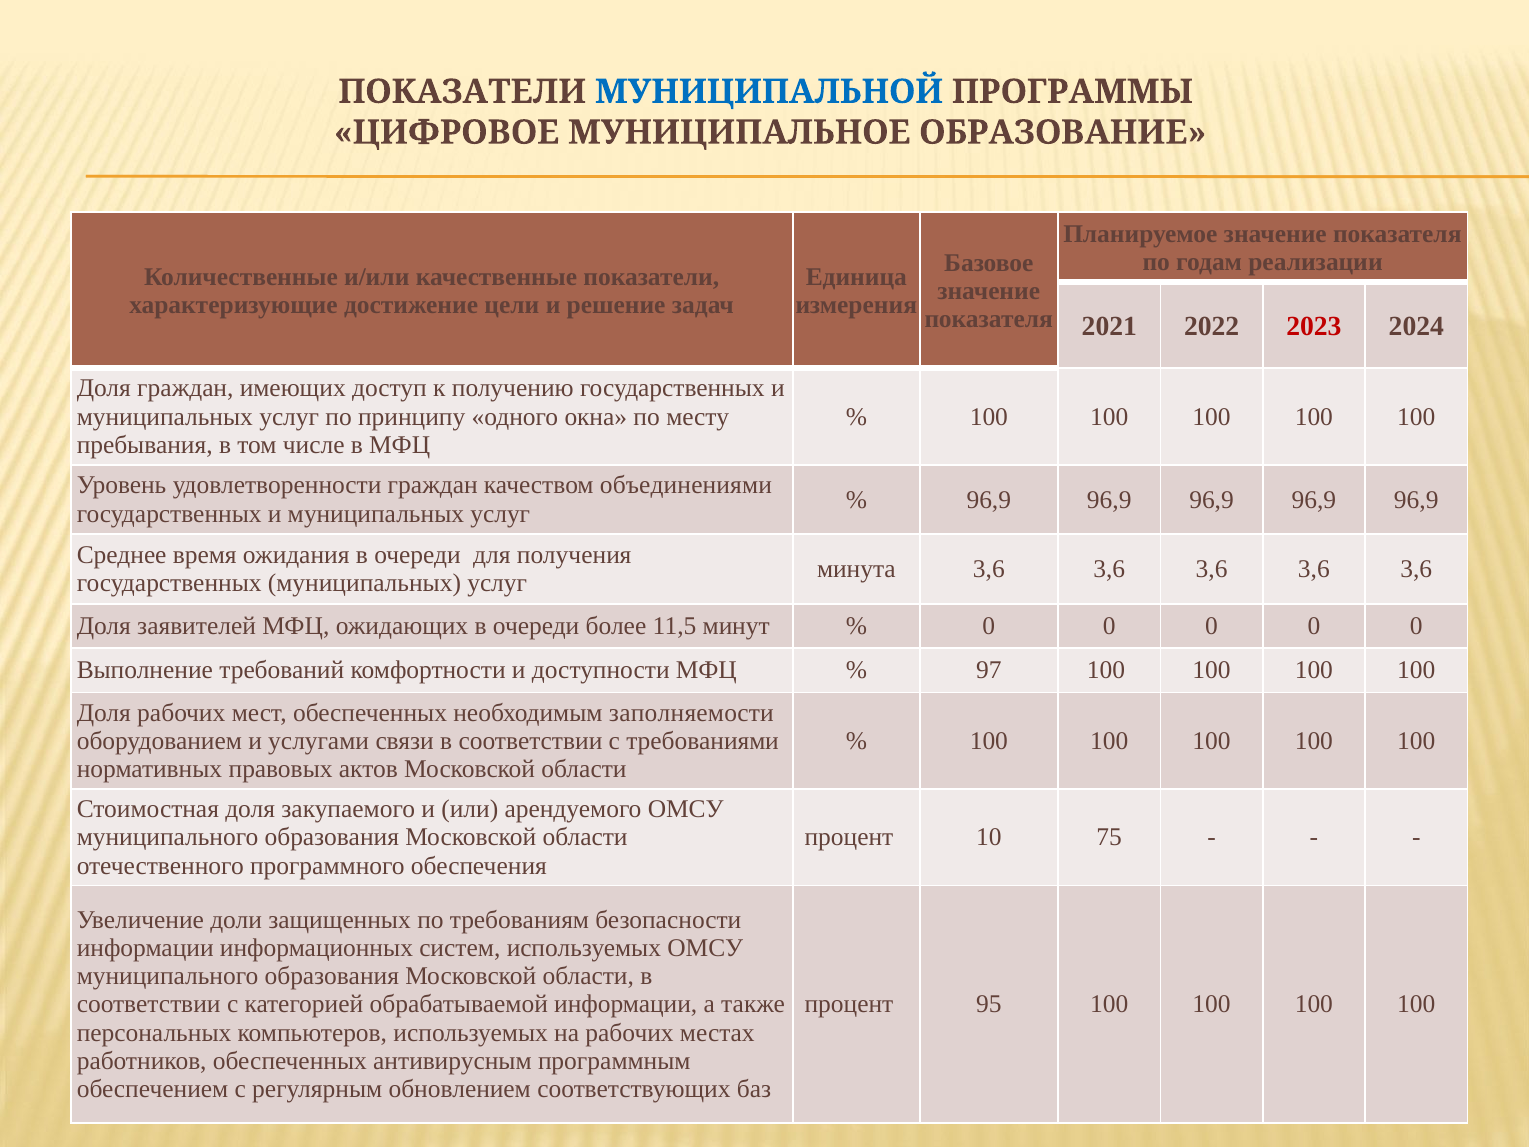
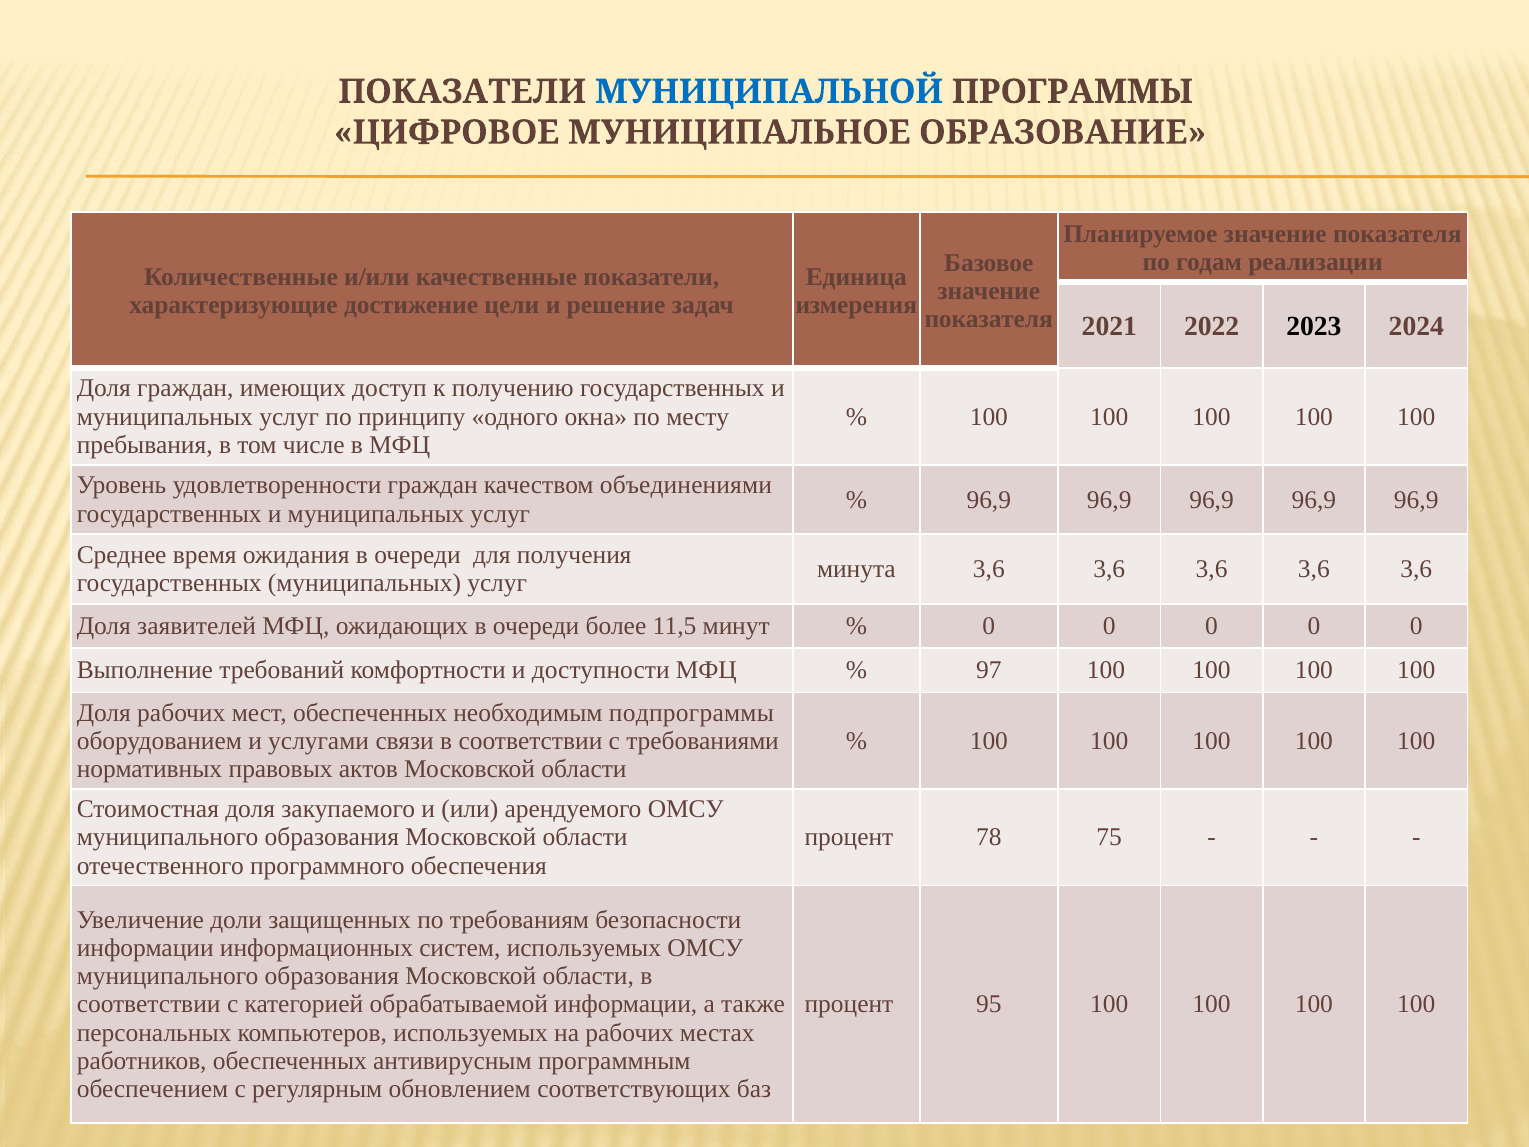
2023 colour: red -> black
заполняемости: заполняемости -> подпрограммы
10: 10 -> 78
